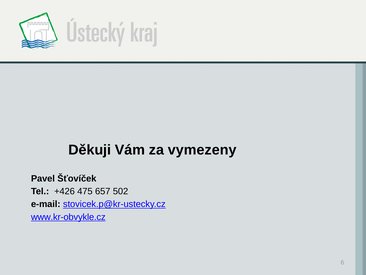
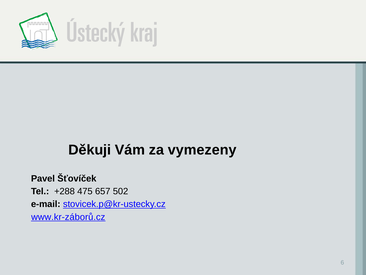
+426: +426 -> +288
www.kr-obvykle.cz: www.kr-obvykle.cz -> www.kr-záborů.cz
